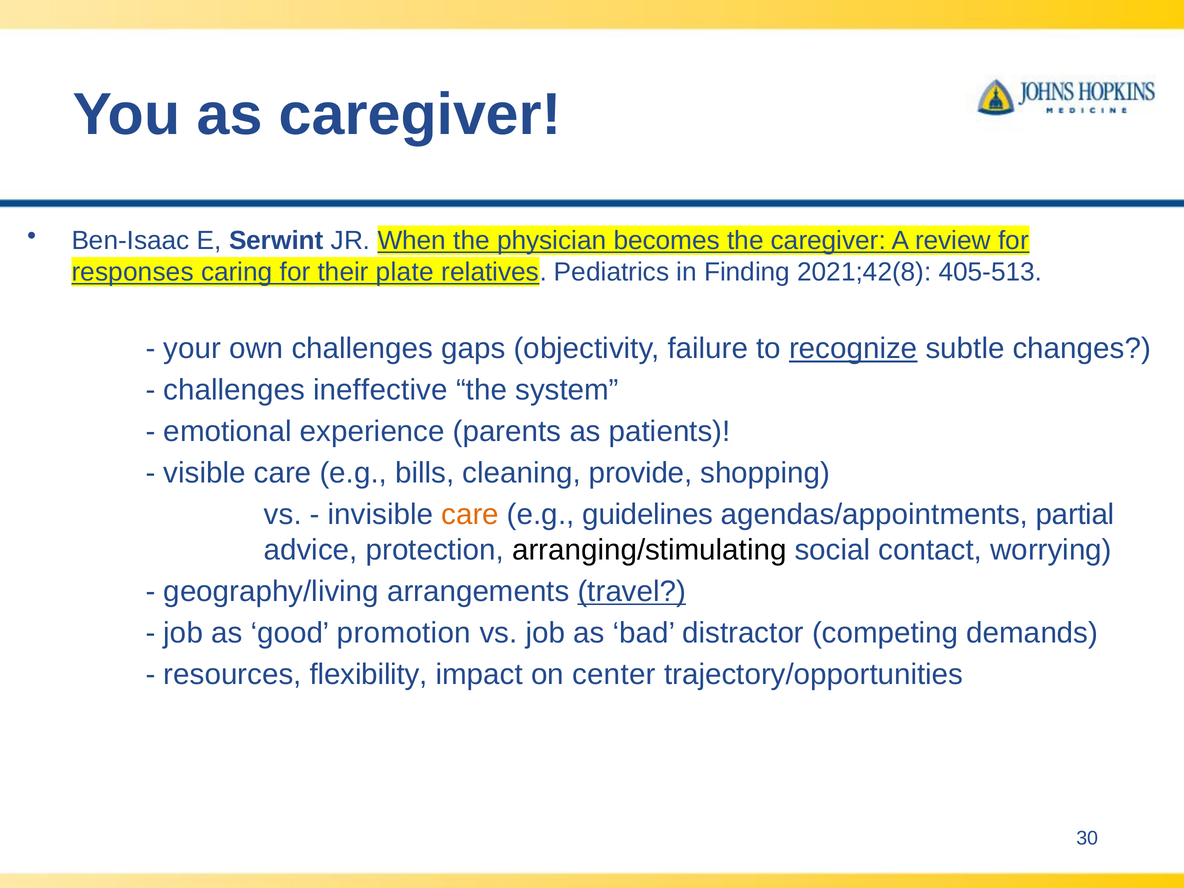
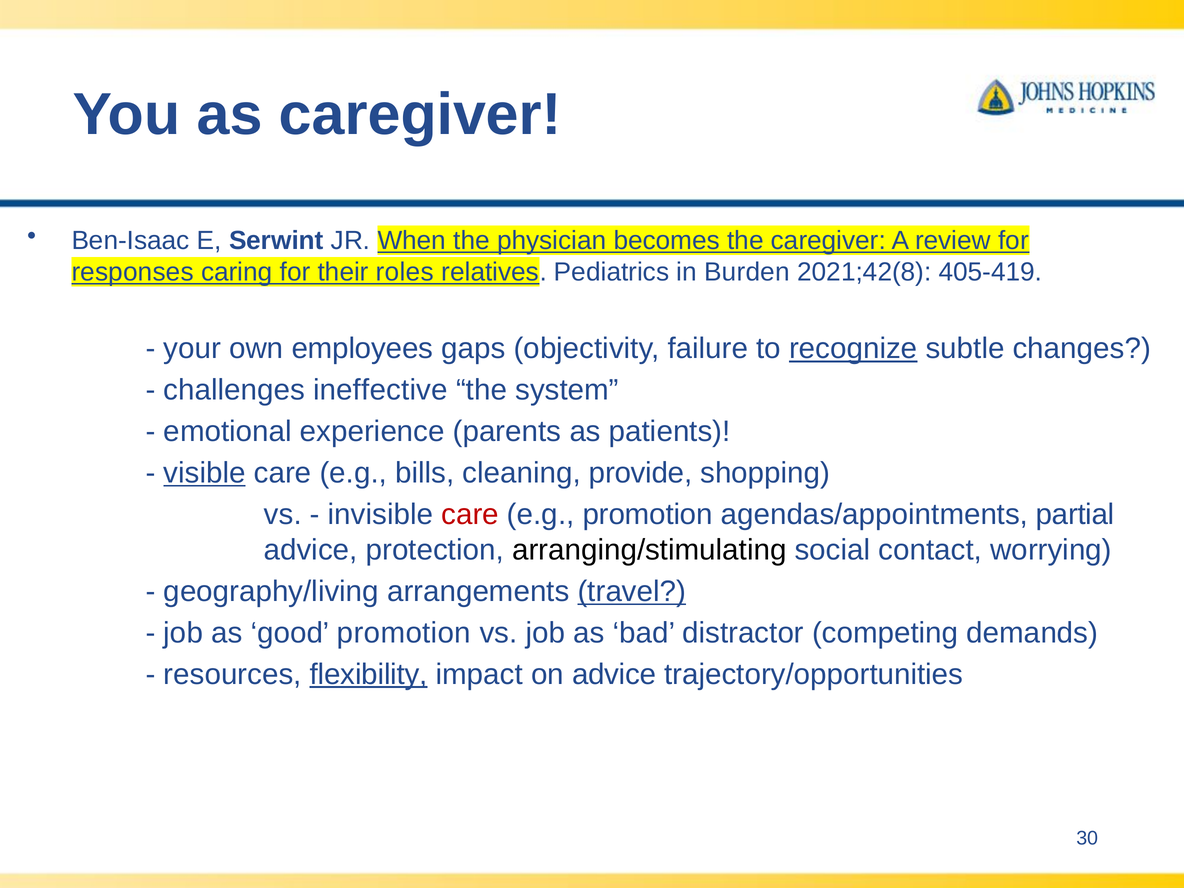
plate: plate -> roles
Finding: Finding -> Burden
405-513: 405-513 -> 405-419
own challenges: challenges -> employees
visible underline: none -> present
care at (470, 514) colour: orange -> red
e.g guidelines: guidelines -> promotion
flexibility underline: none -> present
on center: center -> advice
